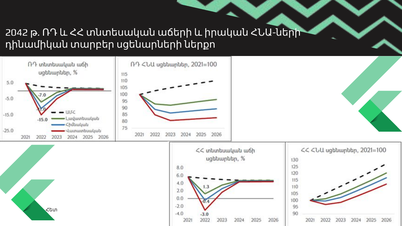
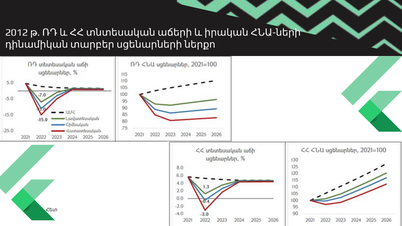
2042: 2042 -> 2012
